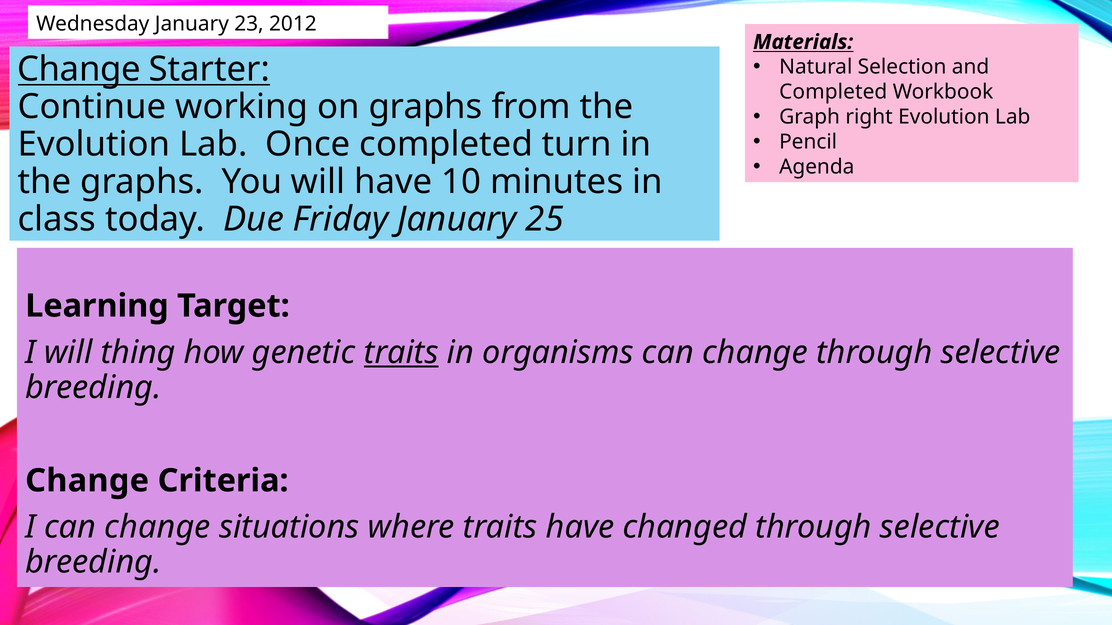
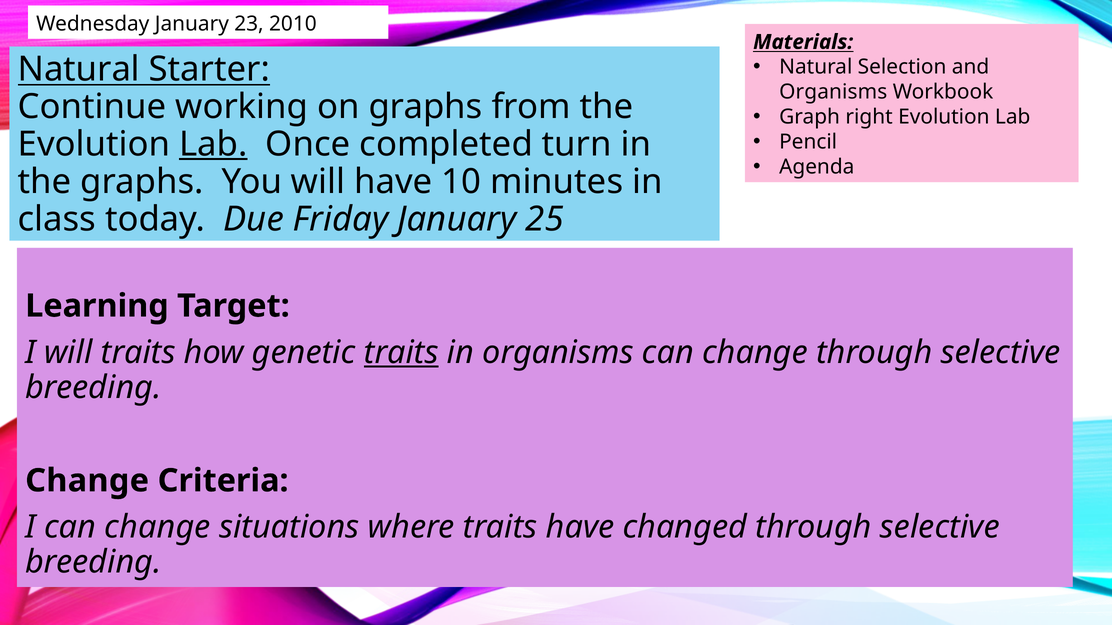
2012: 2012 -> 2010
Change at (79, 69): Change -> Natural
Completed at (833, 92): Completed -> Organisms
Lab at (213, 144) underline: none -> present
will thing: thing -> traits
